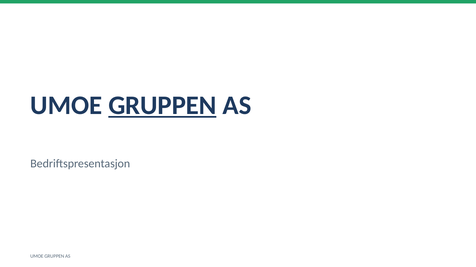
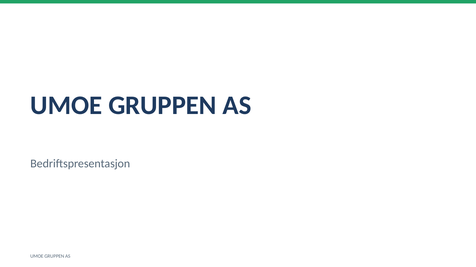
GRUPPEN at (162, 106) underline: present -> none
